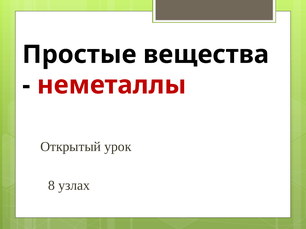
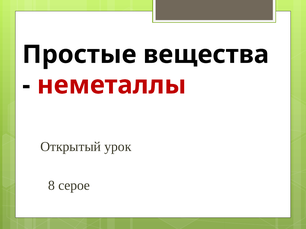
узлах: узлах -> серое
